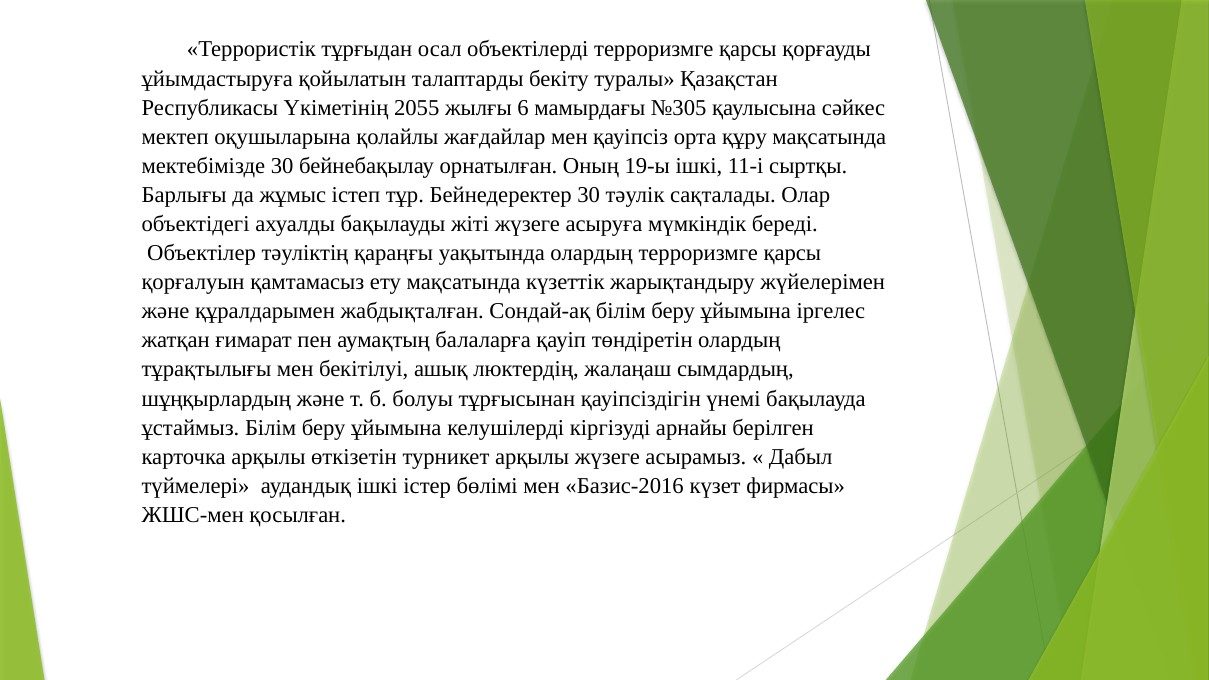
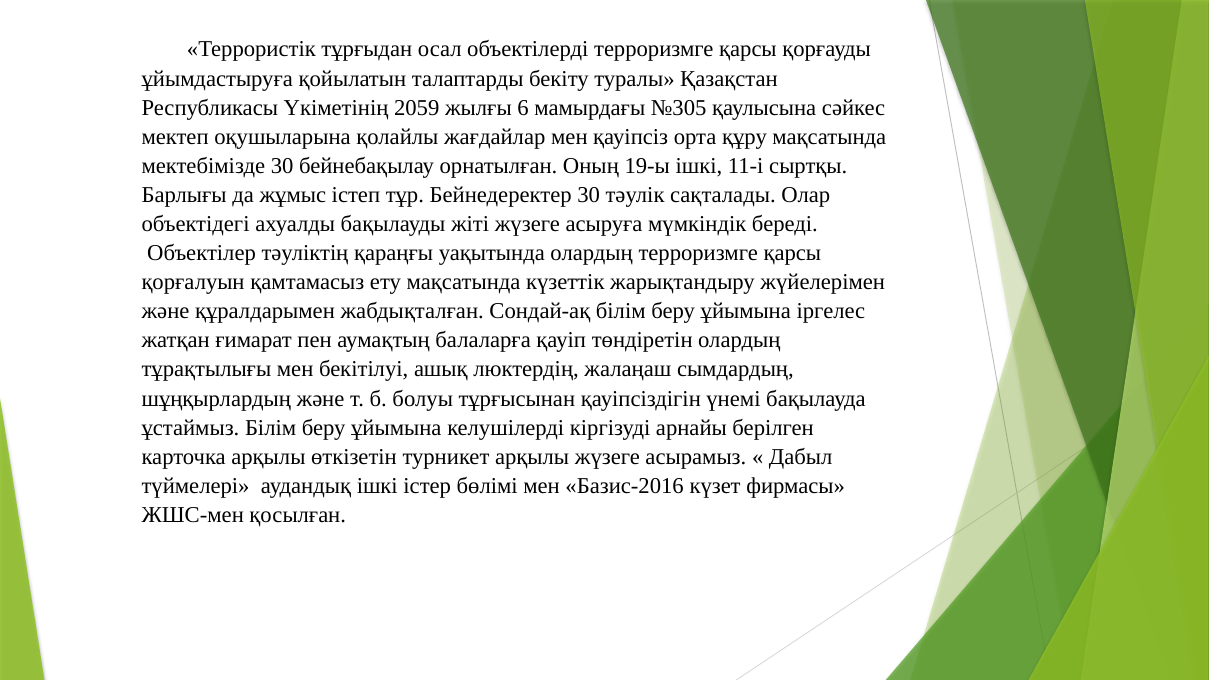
2055: 2055 -> 2059
